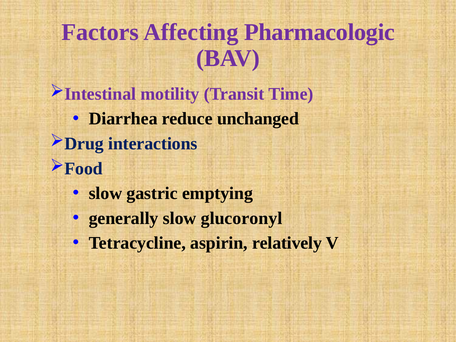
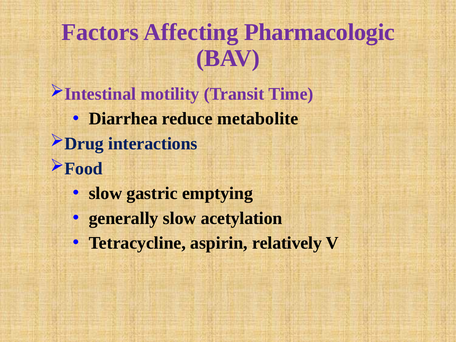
unchanged: unchanged -> metabolite
glucoronyl: glucoronyl -> acetylation
